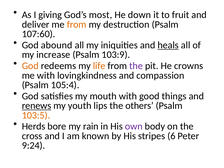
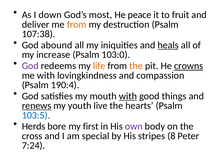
giving: giving -> down
down: down -> peace
107:60: 107:60 -> 107:38
103:9: 103:9 -> 103:0
God at (30, 66) colour: orange -> purple
the at (136, 66) colour: purple -> orange
crowns underline: none -> present
105:4: 105:4 -> 190:4
with at (128, 96) underline: none -> present
lips: lips -> live
others: others -> hearts
103:5 colour: orange -> blue
rain: rain -> first
known: known -> special
6: 6 -> 8
9:24: 9:24 -> 7:24
